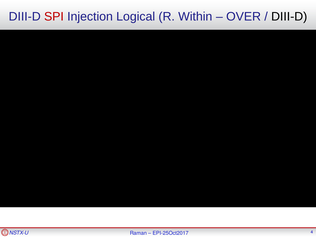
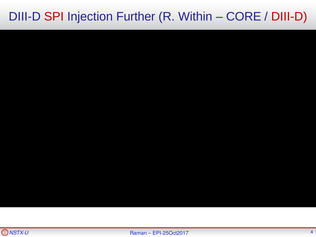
Logical: Logical -> Further
OVER: OVER -> CORE
DIII-D at (289, 17) colour: black -> red
